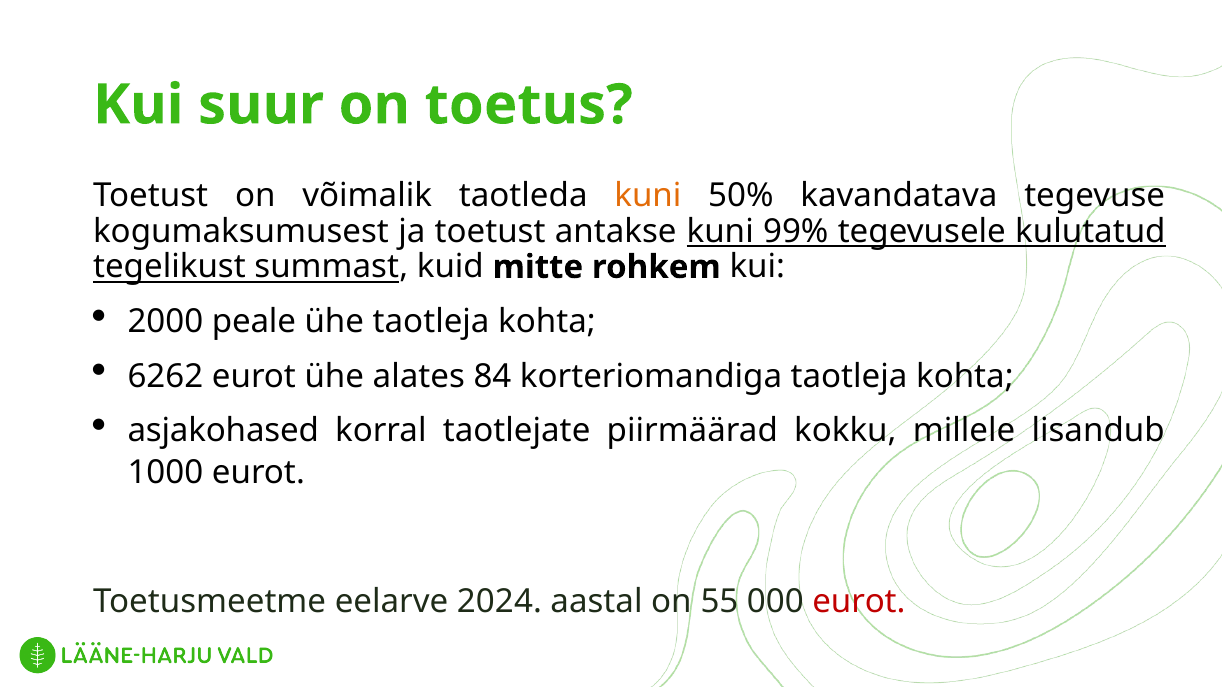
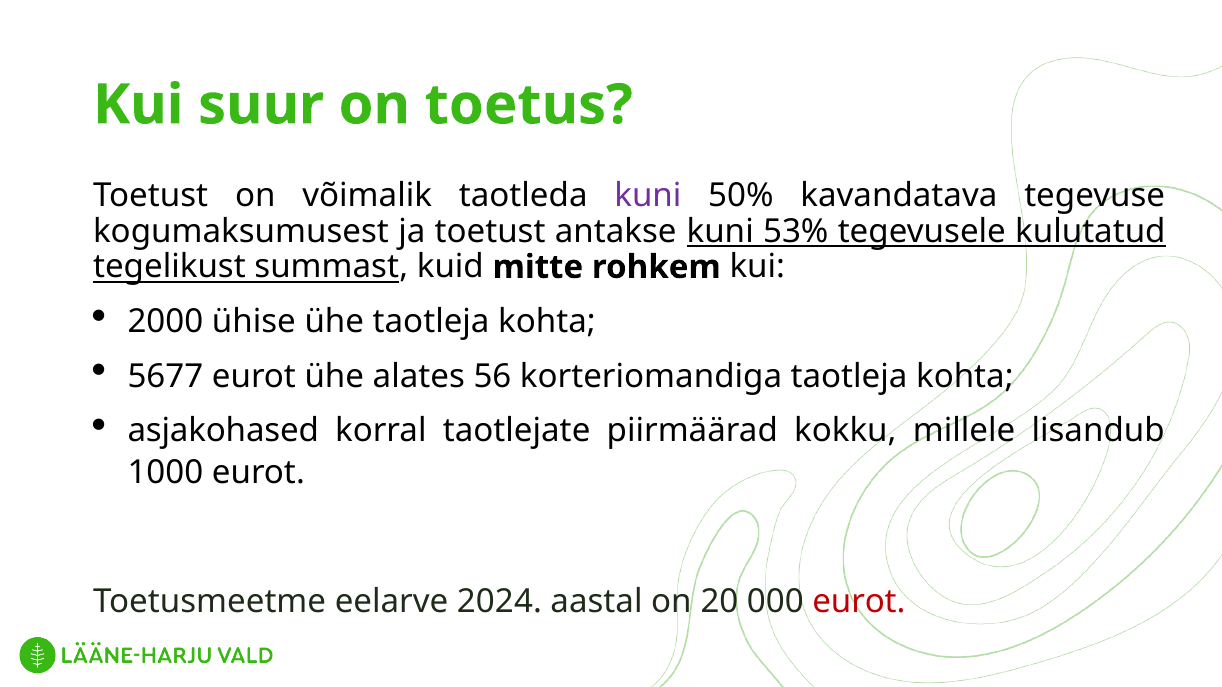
kuni at (648, 196) colour: orange -> purple
99%: 99% -> 53%
peale: peale -> ühise
6262: 6262 -> 5677
84: 84 -> 56
55: 55 -> 20
